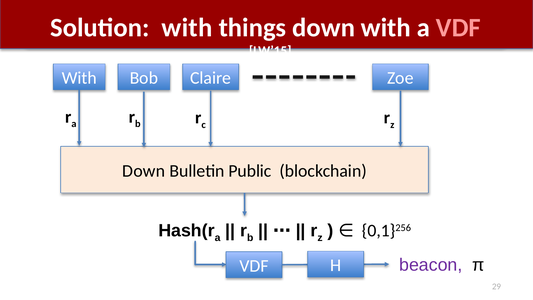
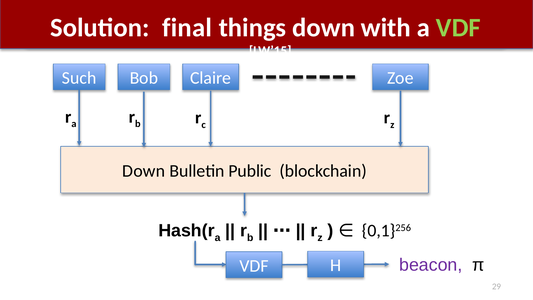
Solution with: with -> final
VDF at (458, 28) colour: pink -> light green
With at (79, 78): With -> Such
